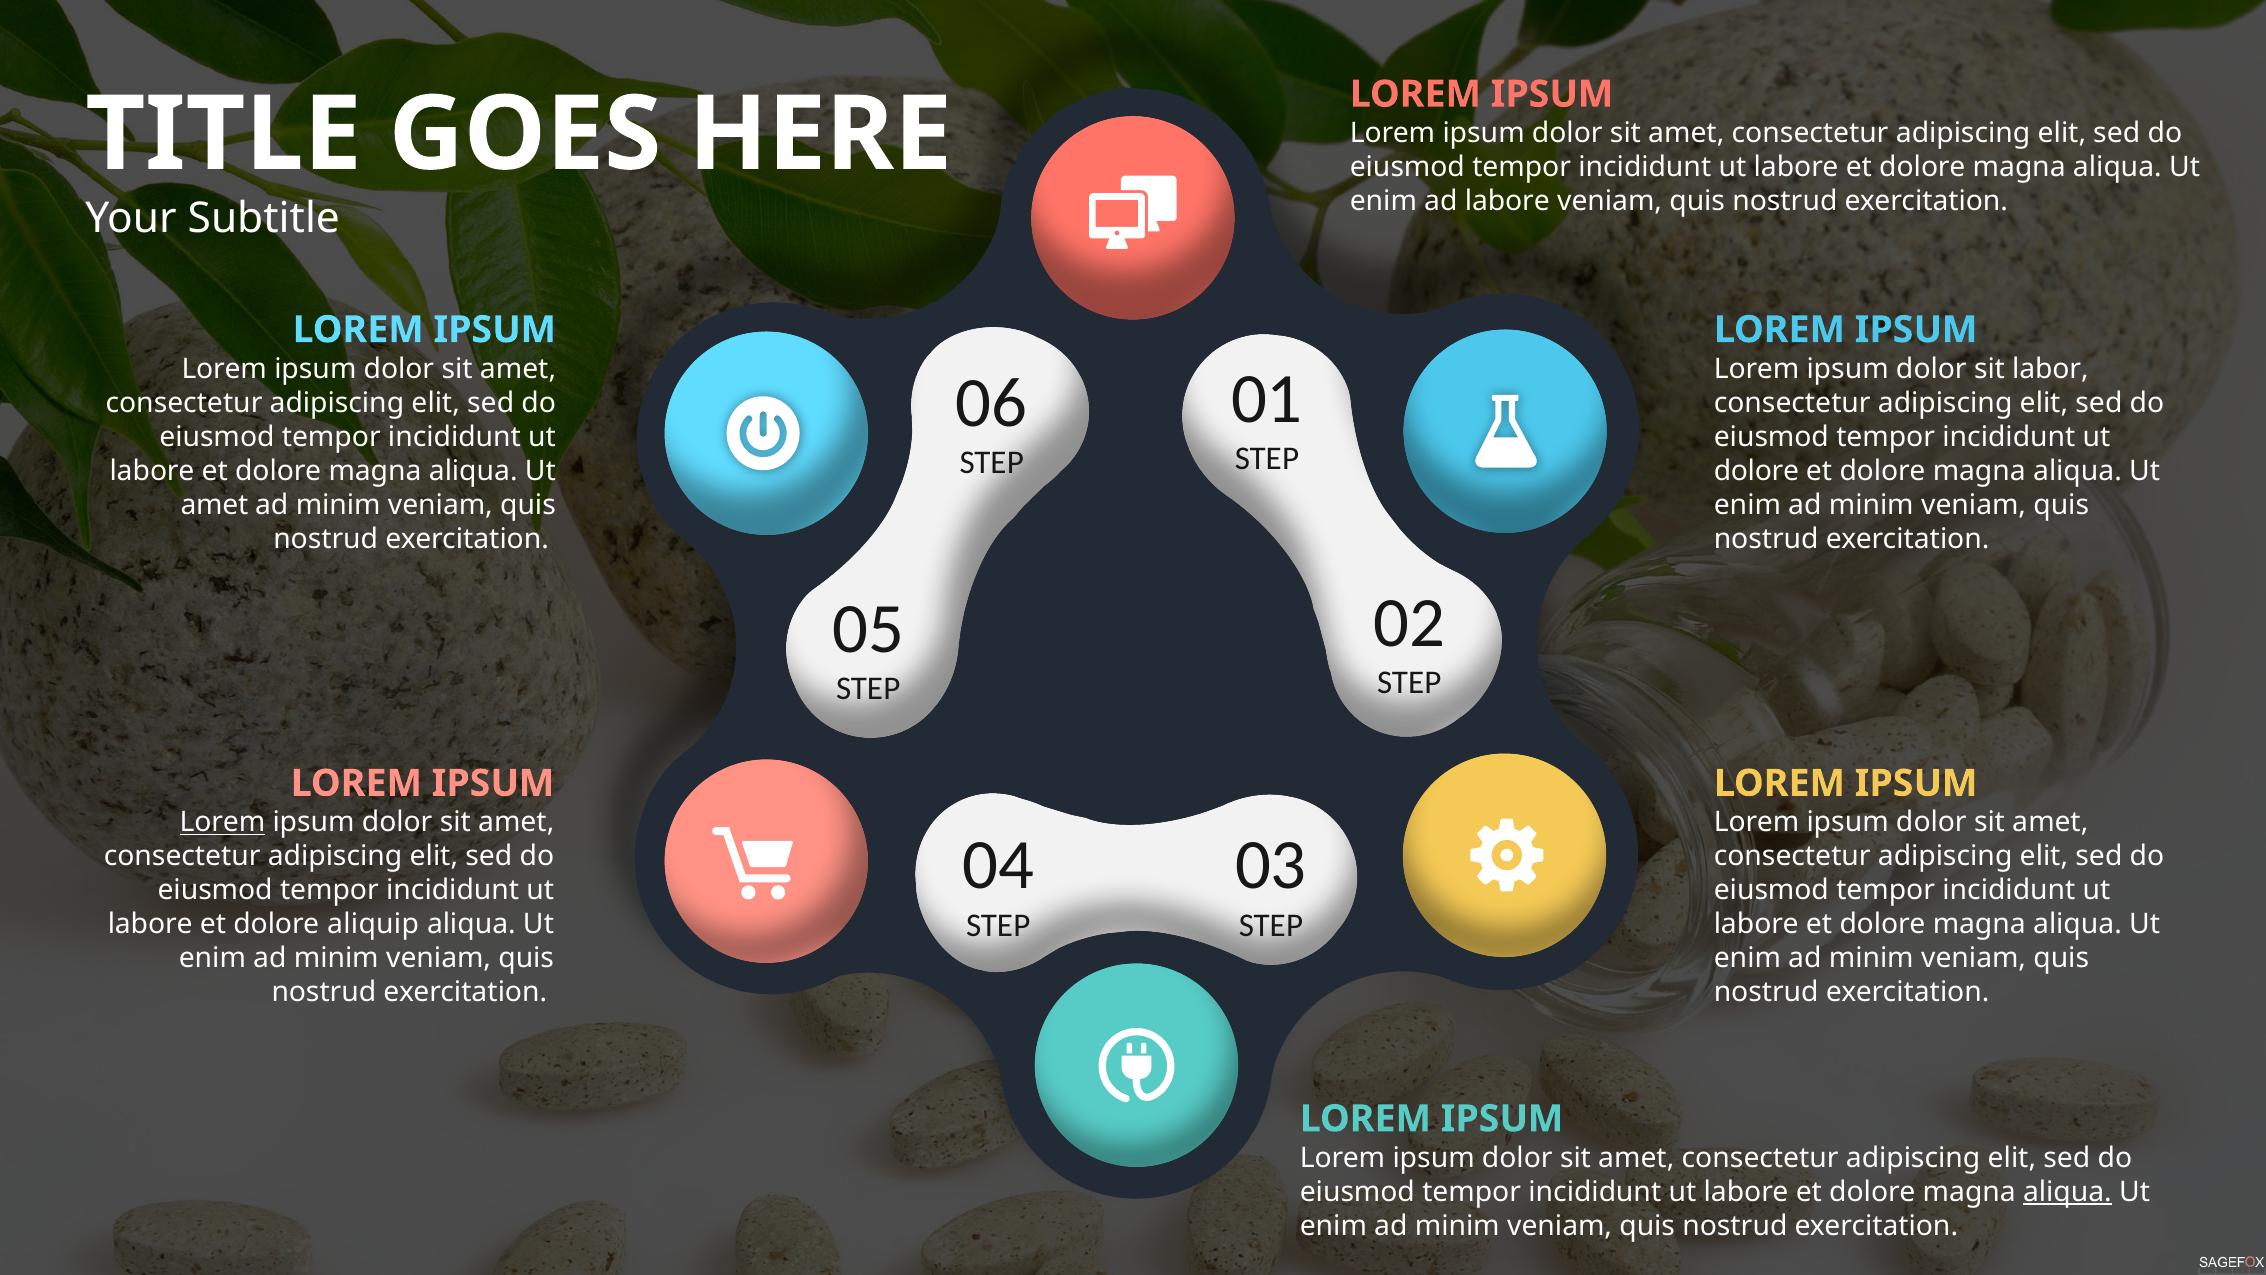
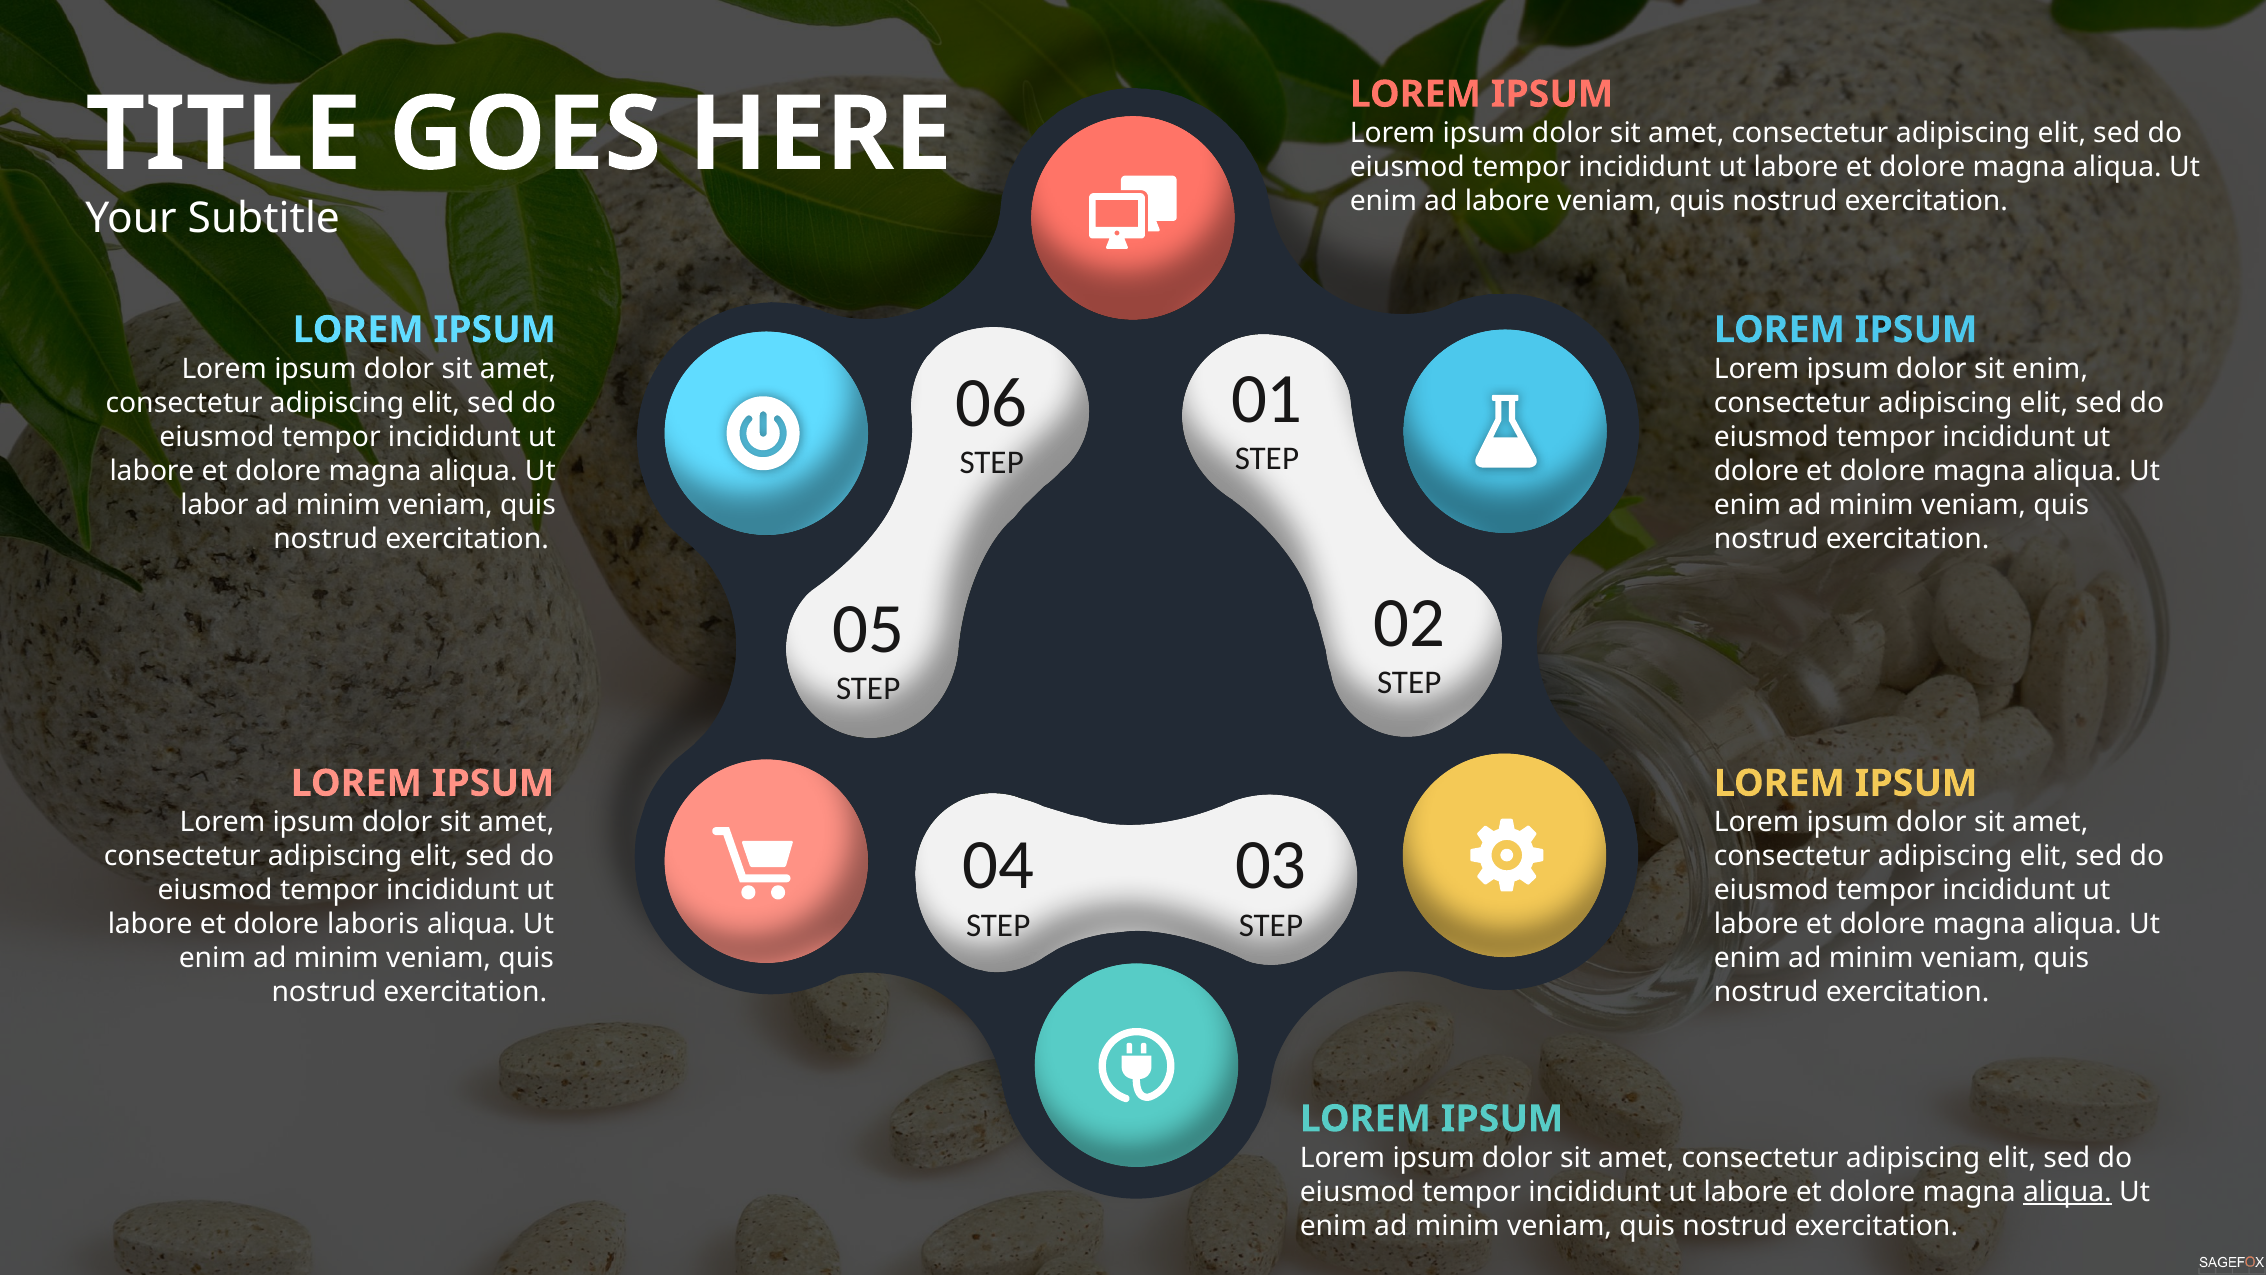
sit labor: labor -> enim
amet at (214, 505): amet -> labor
Lorem at (222, 822) underline: present -> none
aliquip: aliquip -> laboris
